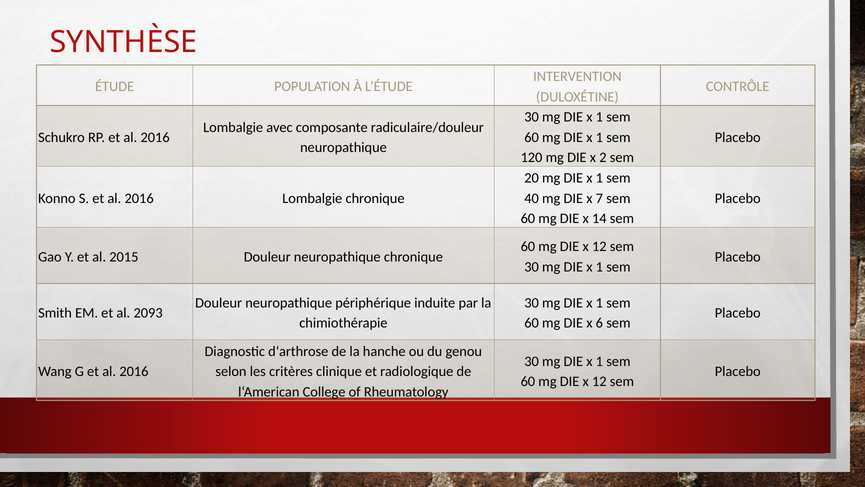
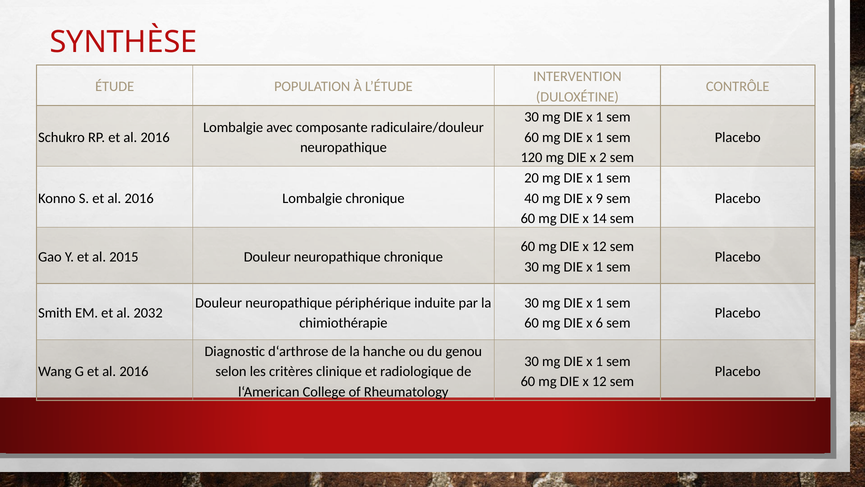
7: 7 -> 9
2093: 2093 -> 2032
